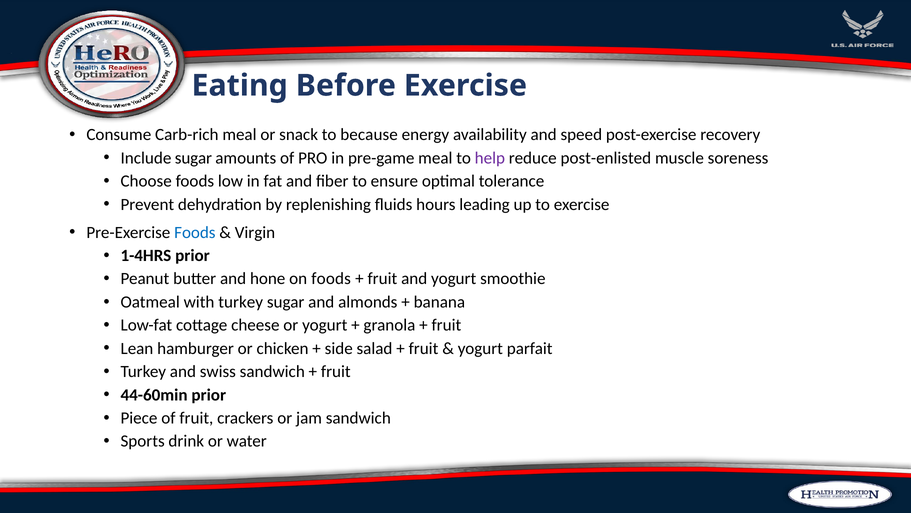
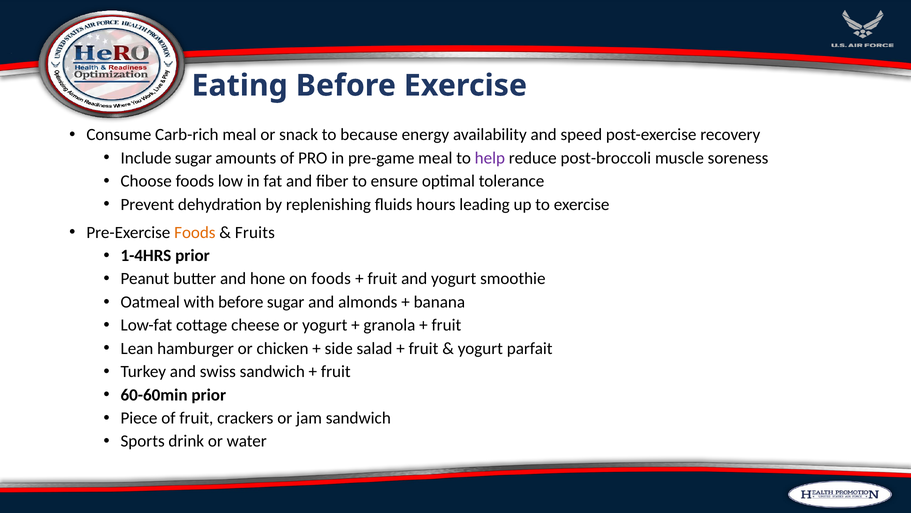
post-enlisted: post-enlisted -> post-broccoli
Foods at (195, 232) colour: blue -> orange
Virgin: Virgin -> Fruits
with turkey: turkey -> before
44-60min: 44-60min -> 60-60min
